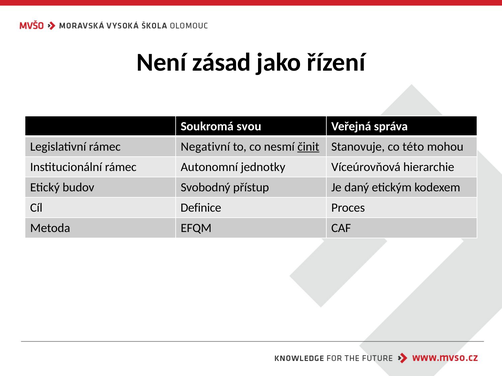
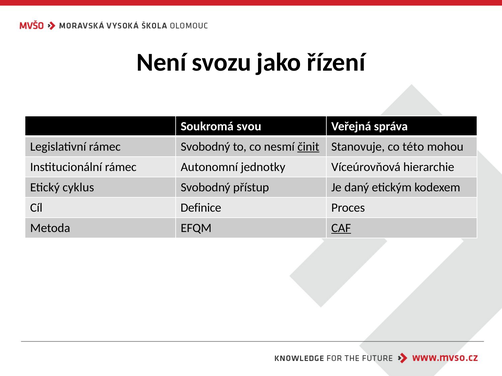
zásad: zásad -> svozu
rámec Negativní: Negativní -> Svobodný
budov: budov -> cyklus
CAF underline: none -> present
